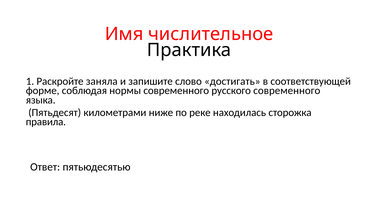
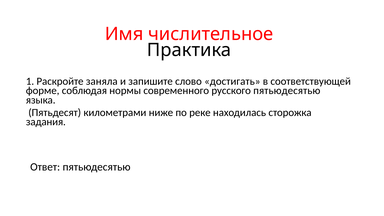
русского современного: современного -> пятьюдесятью
правила: правила -> задания
